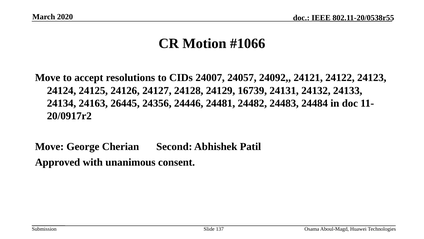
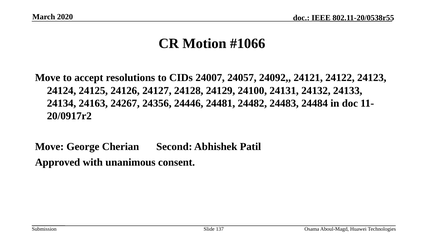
16739: 16739 -> 24100
26445: 26445 -> 24267
